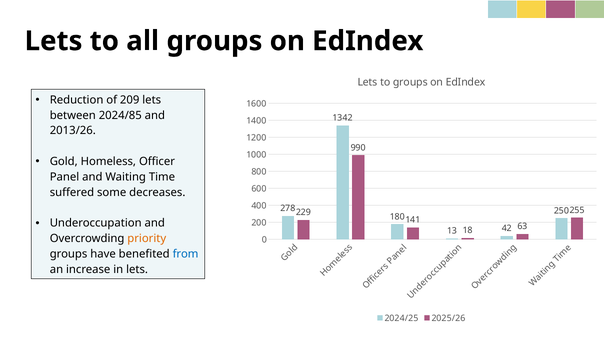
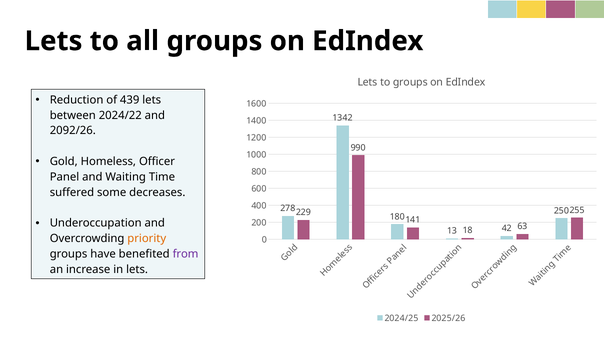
209: 209 -> 439
2024/85: 2024/85 -> 2024/22
2013/26: 2013/26 -> 2092/26
from colour: blue -> purple
